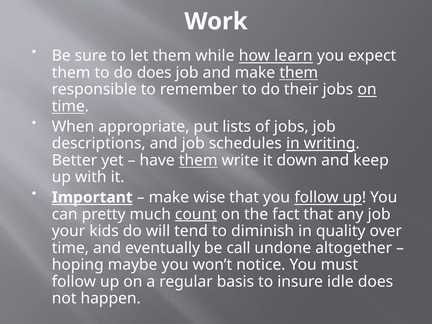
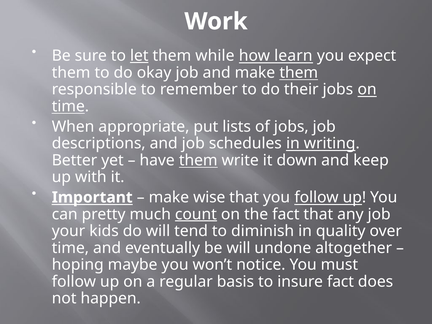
let underline: none -> present
do does: does -> okay
be call: call -> will
insure idle: idle -> fact
